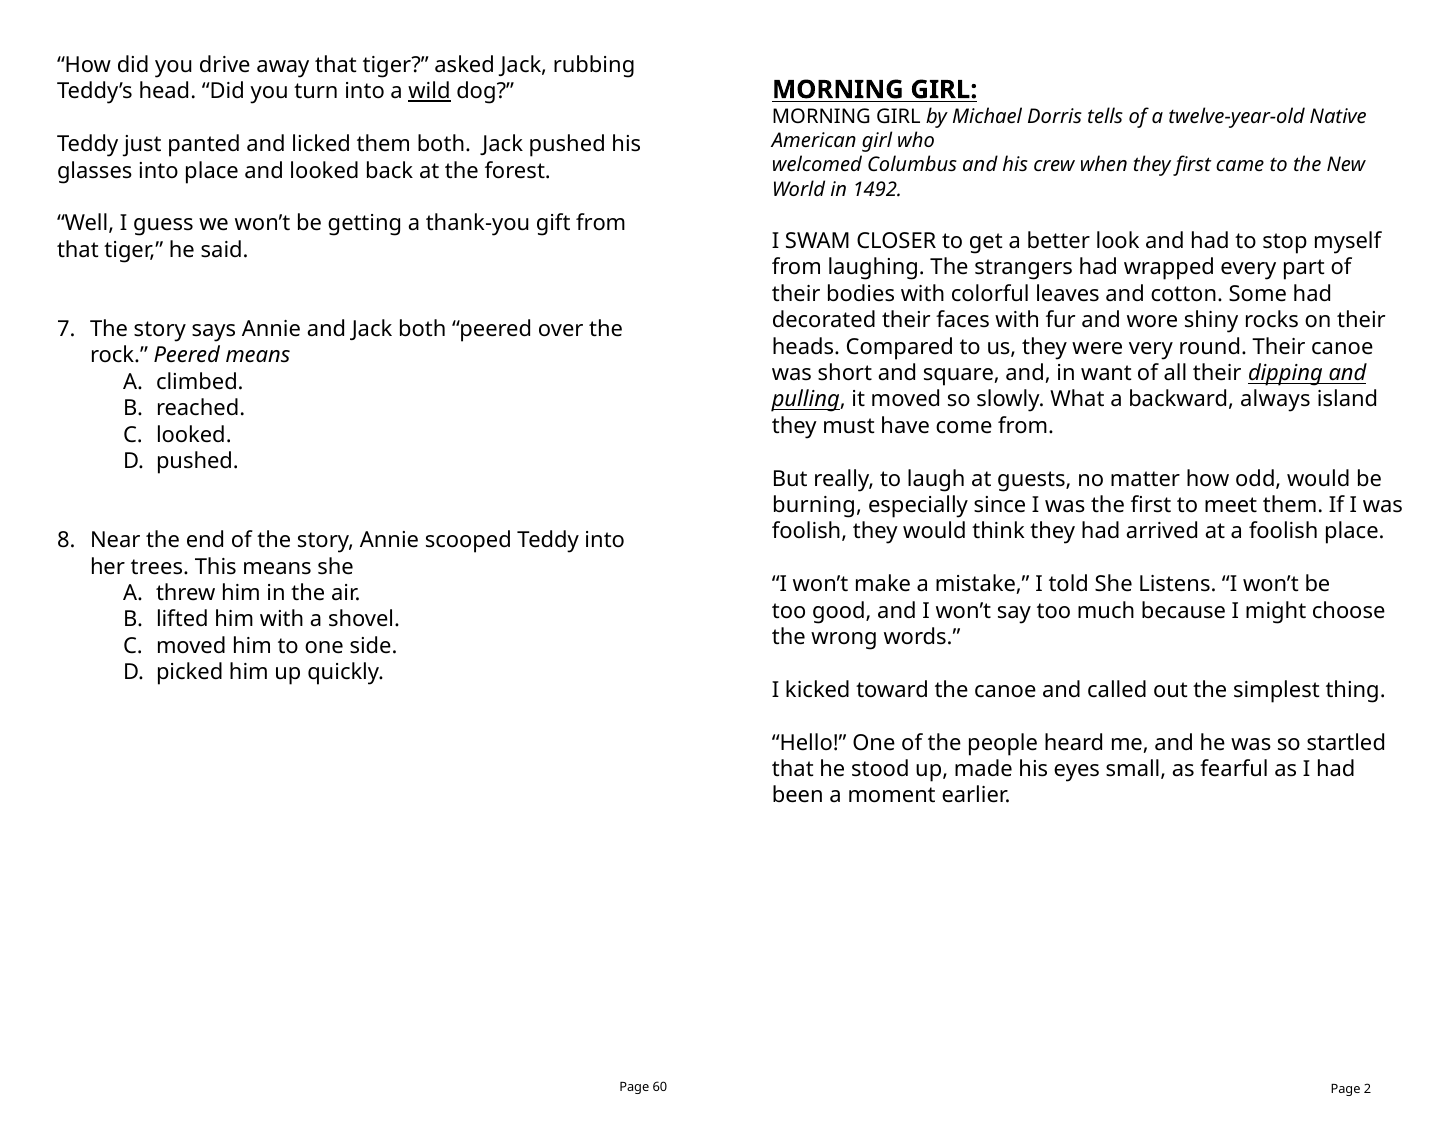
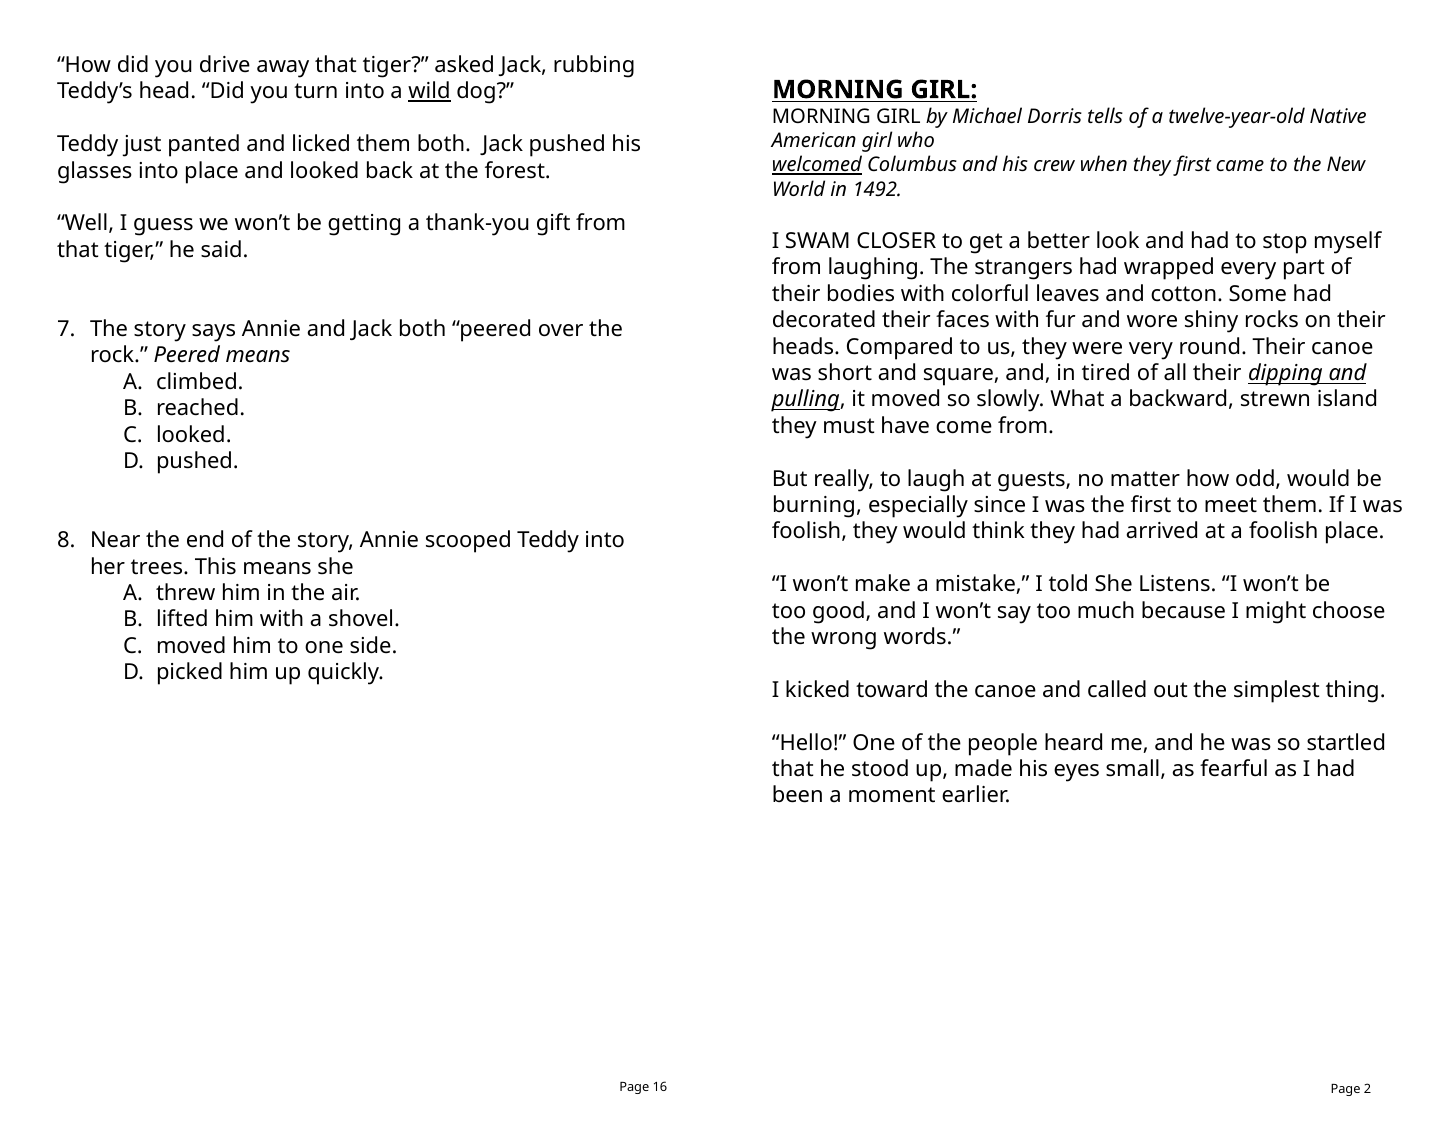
welcomed underline: none -> present
want: want -> tired
always: always -> strewn
60: 60 -> 16
